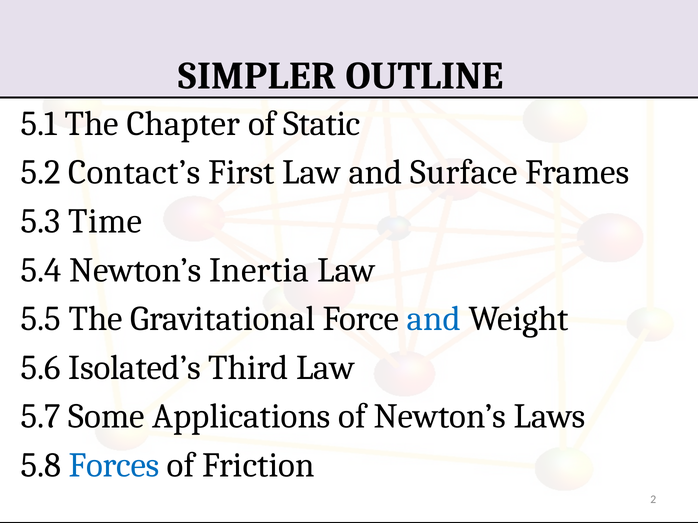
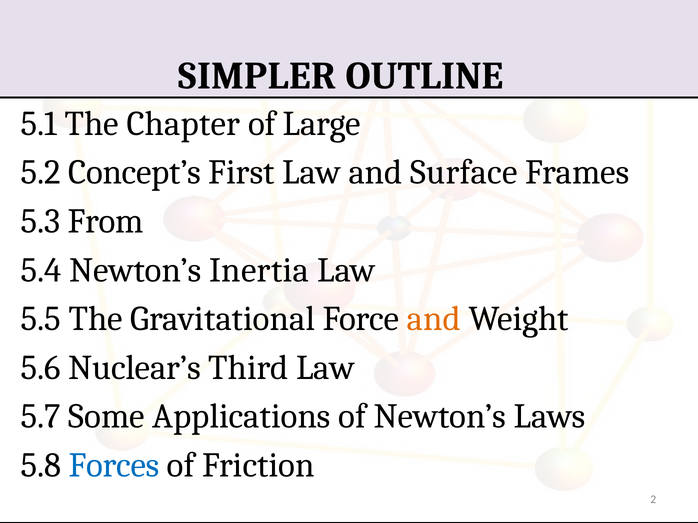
Static: Static -> Large
Contact’s: Contact’s -> Concept’s
Time: Time -> From
and at (434, 319) colour: blue -> orange
Isolated’s: Isolated’s -> Nuclear’s
